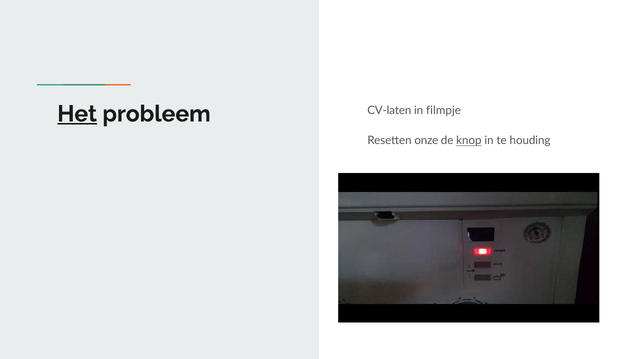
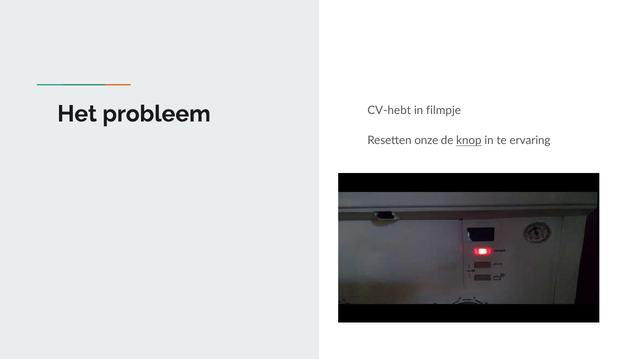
Het underline: present -> none
CV-laten: CV-laten -> CV-hebt
houding: houding -> ervaring
